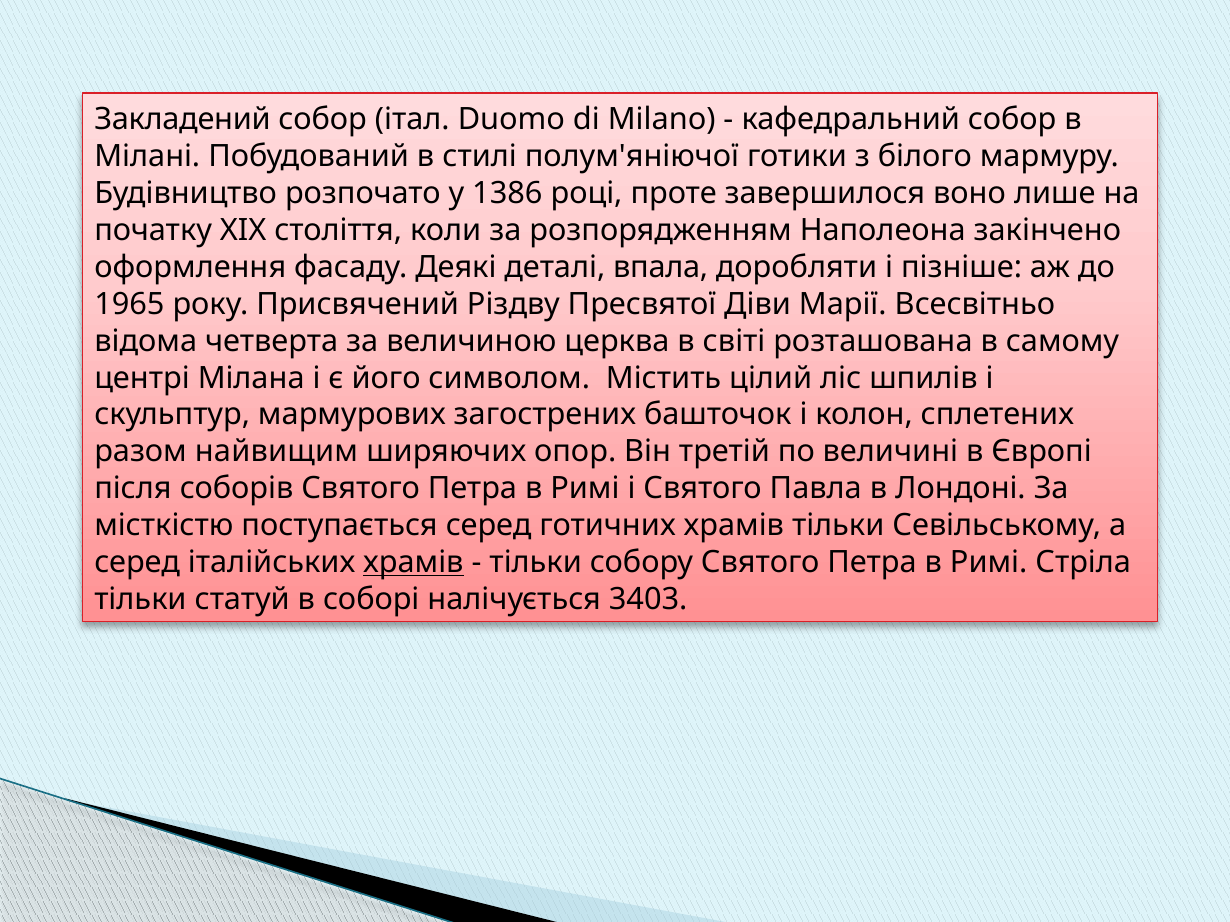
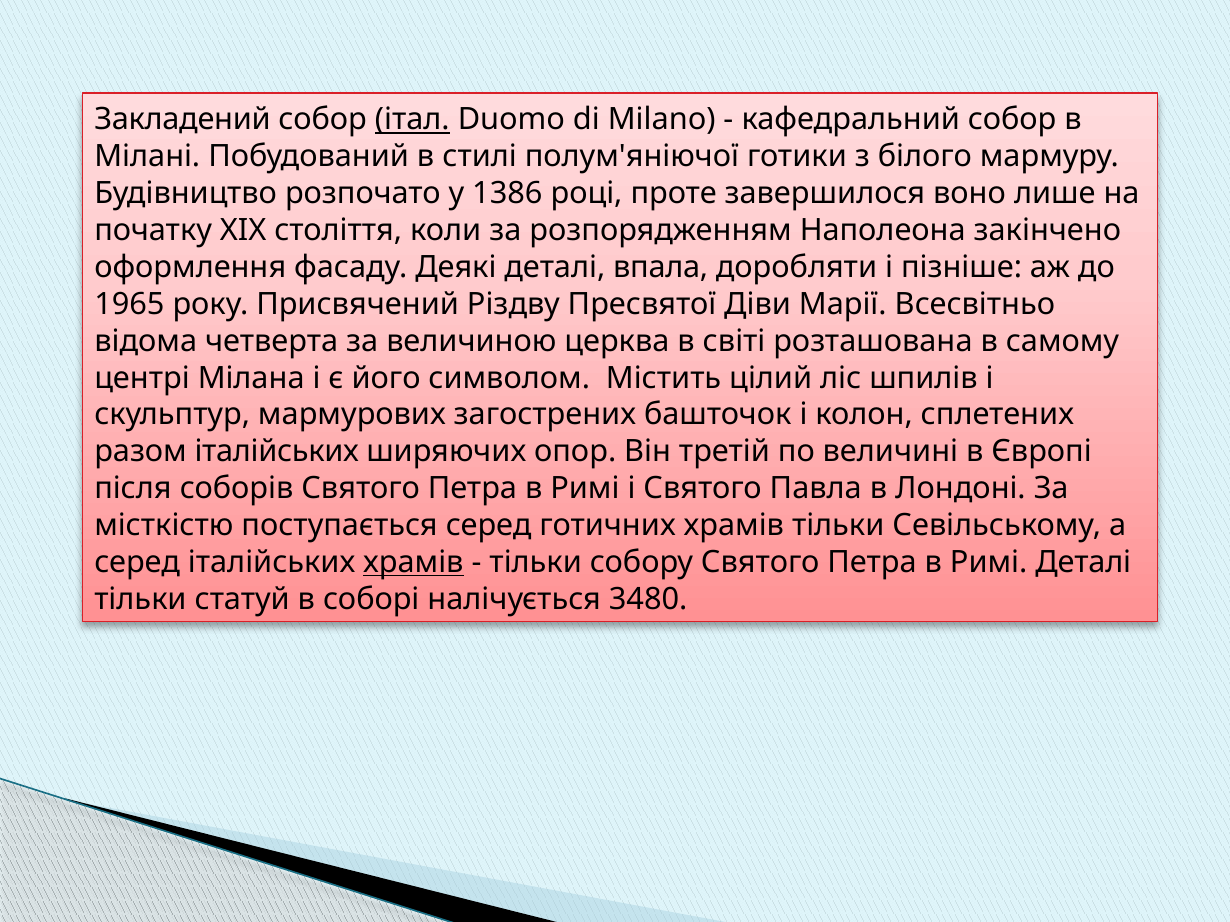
італ underline: none -> present
разом найвищим: найвищим -> італійських
Римі Стріла: Стріла -> Деталі
3403: 3403 -> 3480
